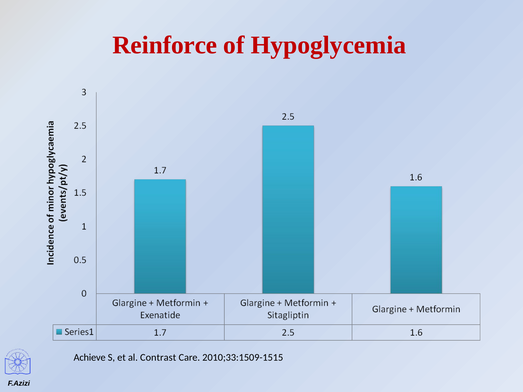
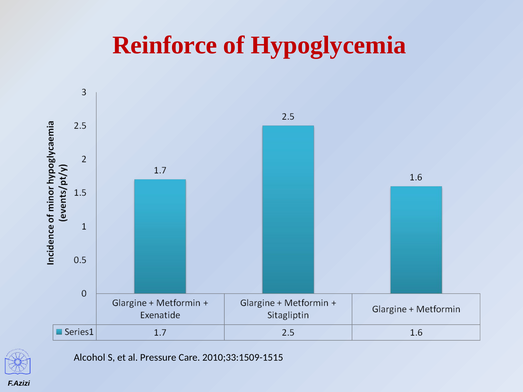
Achieve: Achieve -> Alcohol
Contrast: Contrast -> Pressure
